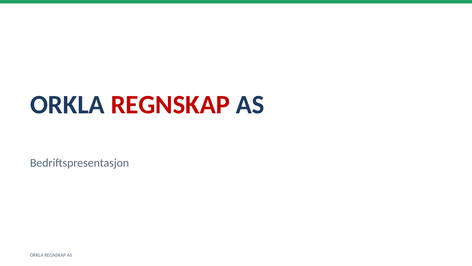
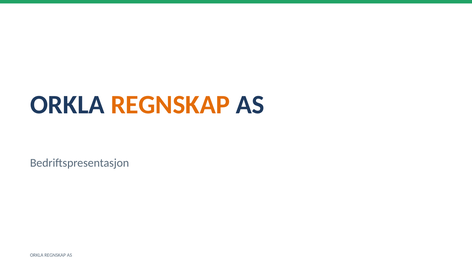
REGNSKAP at (170, 105) colour: red -> orange
